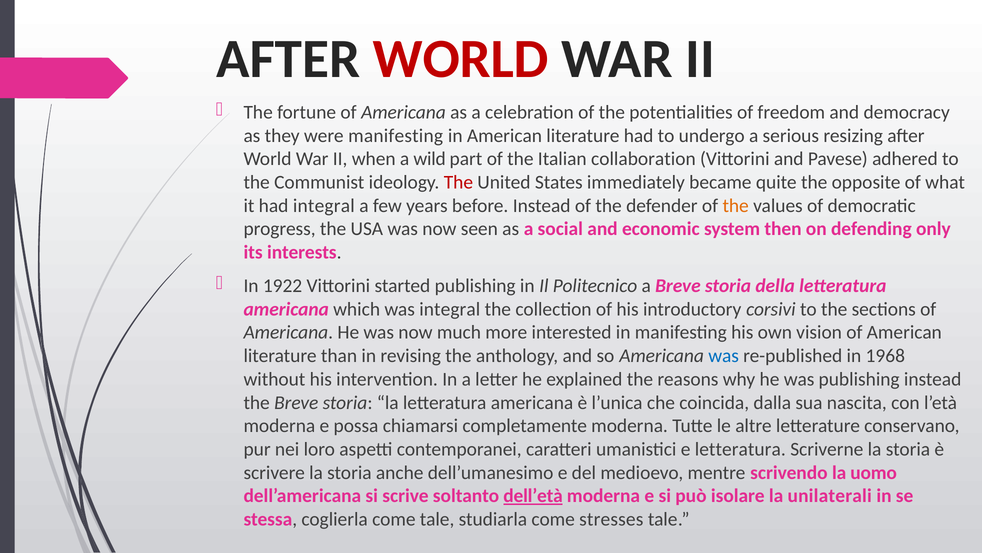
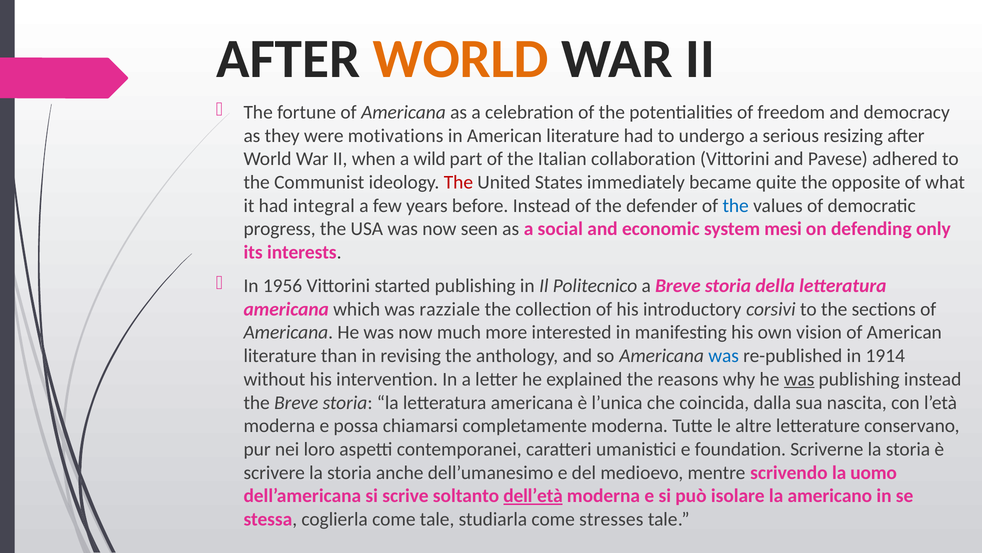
WORLD at (461, 59) colour: red -> orange
were manifesting: manifesting -> motivations
the at (736, 205) colour: orange -> blue
then: then -> mesi
1922: 1922 -> 1956
was integral: integral -> razziale
1968: 1968 -> 1914
was at (799, 379) underline: none -> present
e letteratura: letteratura -> foundation
unilaterali: unilaterali -> americano
